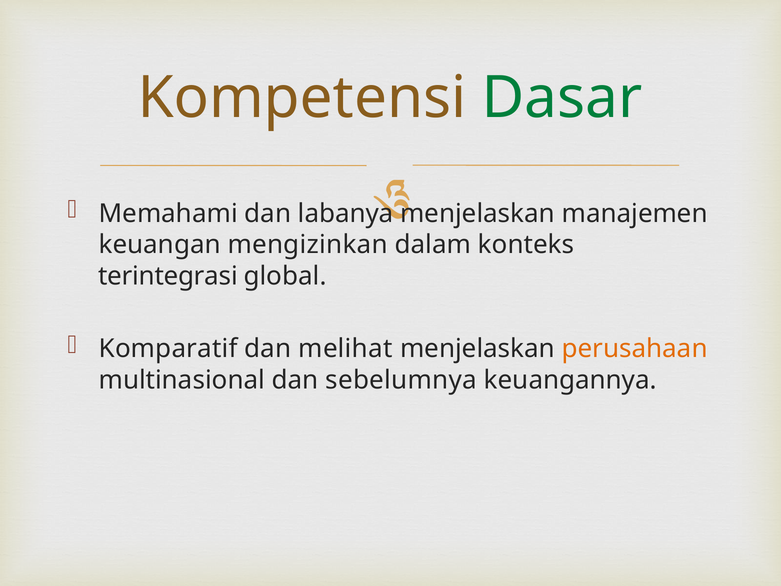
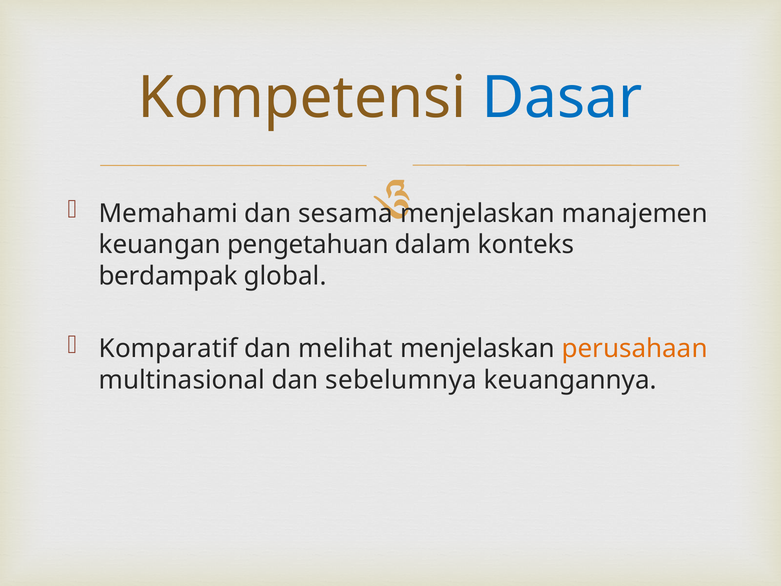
Dasar colour: green -> blue
labanya: labanya -> sesama
mengizinkan: mengizinkan -> pengetahuan
terintegrasi: terintegrasi -> berdampak
